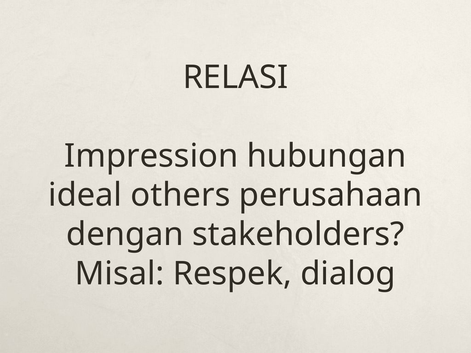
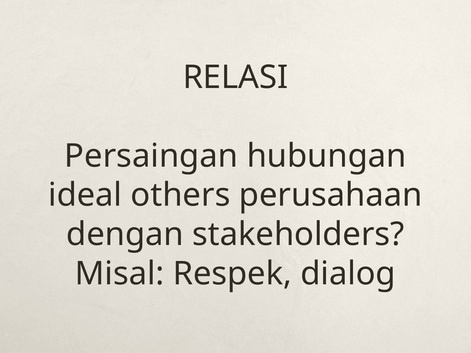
Impression: Impression -> Persaingan
